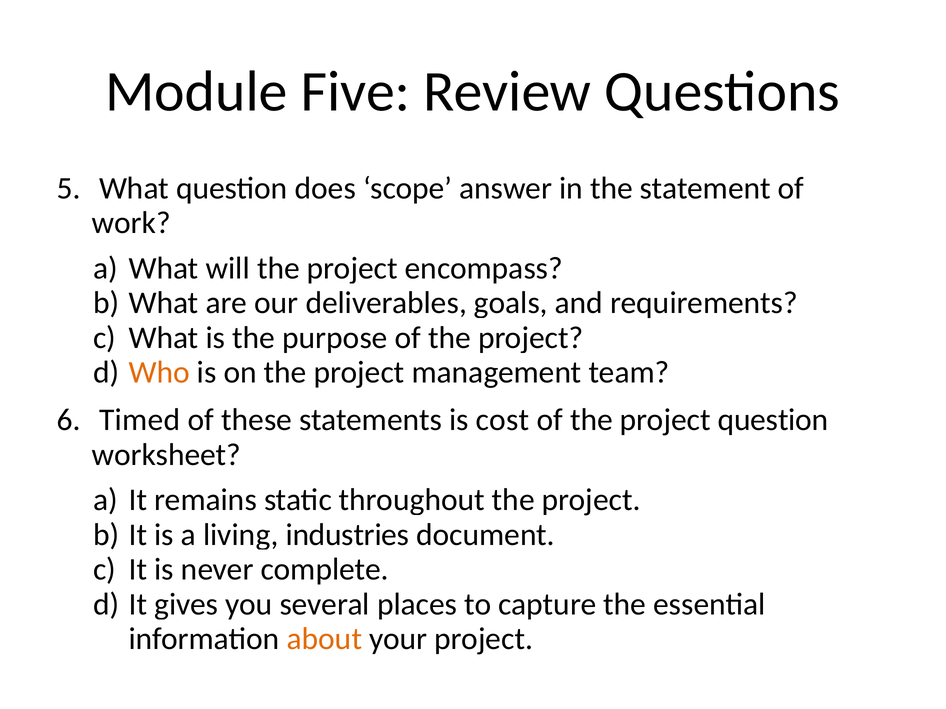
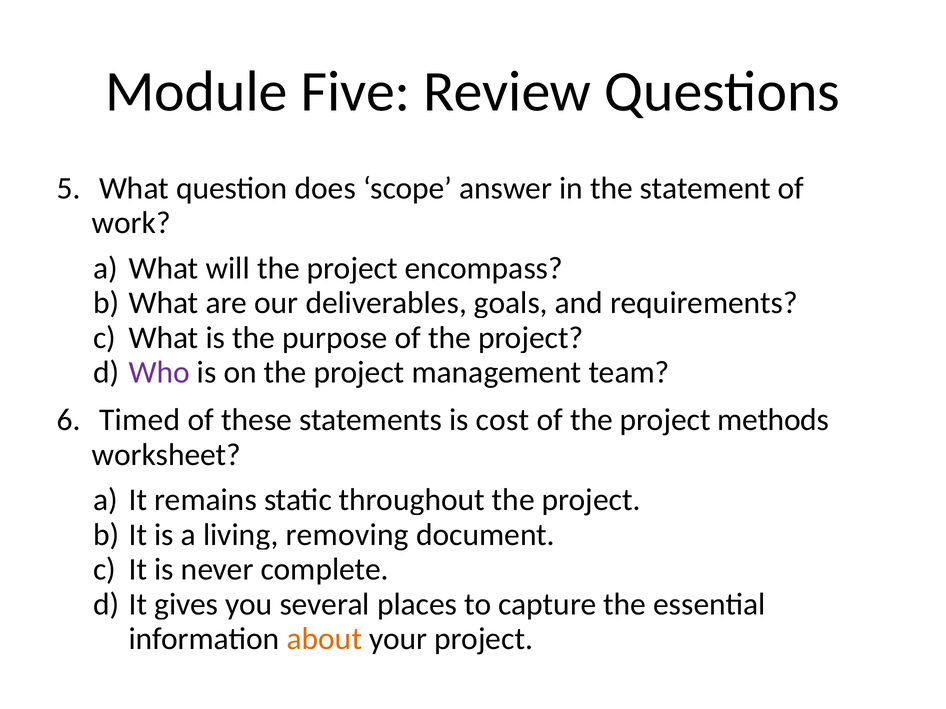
Who colour: orange -> purple
project question: question -> methods
industries: industries -> removing
